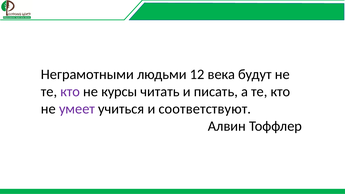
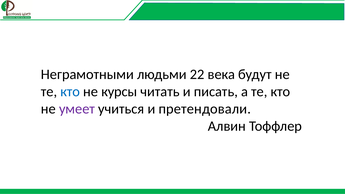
12: 12 -> 22
кто at (70, 92) colour: purple -> blue
соответствуют: соответствуют -> претендовали
